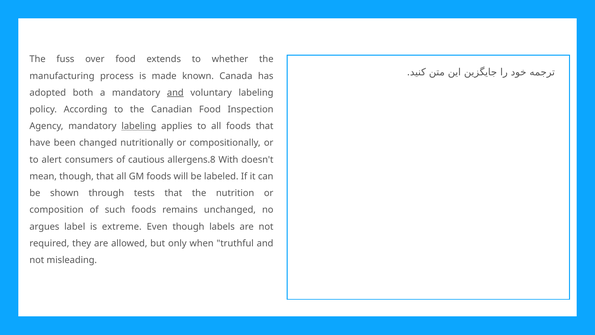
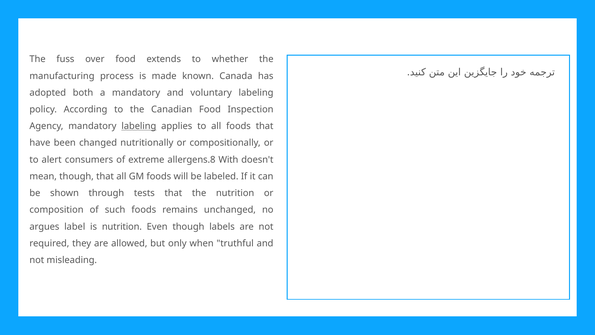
and at (175, 93) underline: present -> none
cautious: cautious -> extreme
is extreme: extreme -> nutrition
